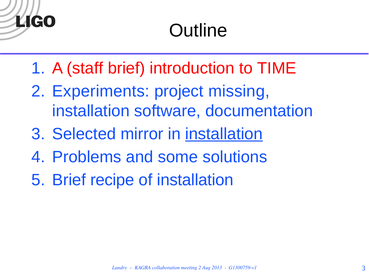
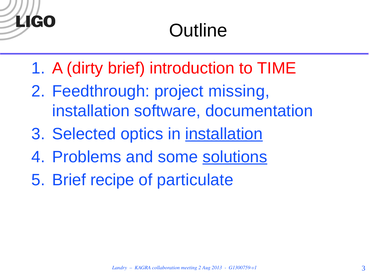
staff: staff -> dirty
Experiments: Experiments -> Feedthrough
mirror: mirror -> optics
solutions underline: none -> present
of installation: installation -> particulate
